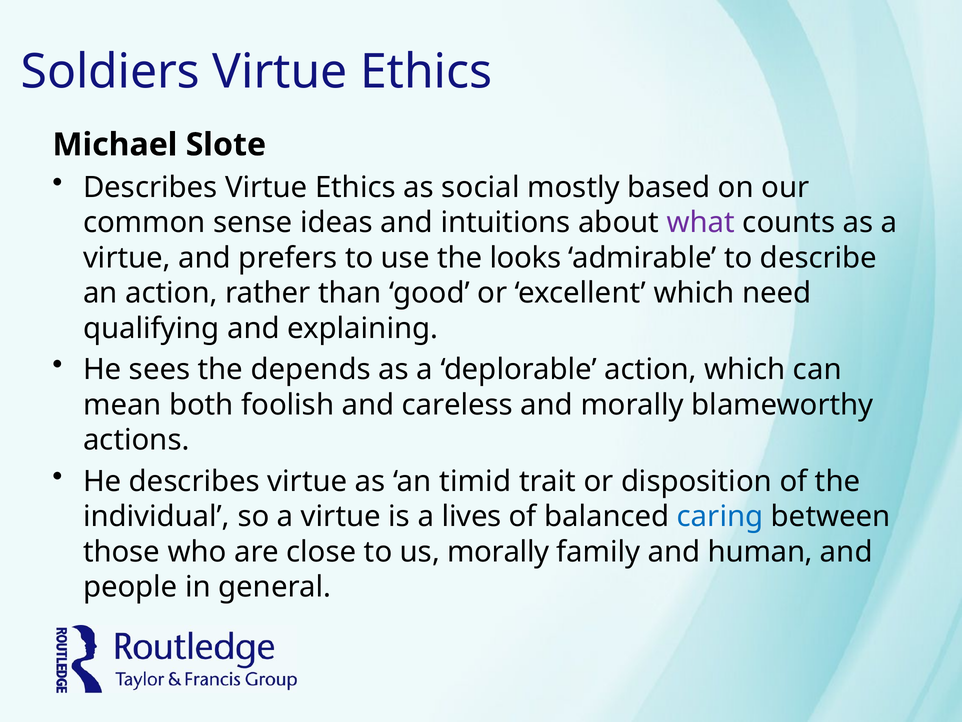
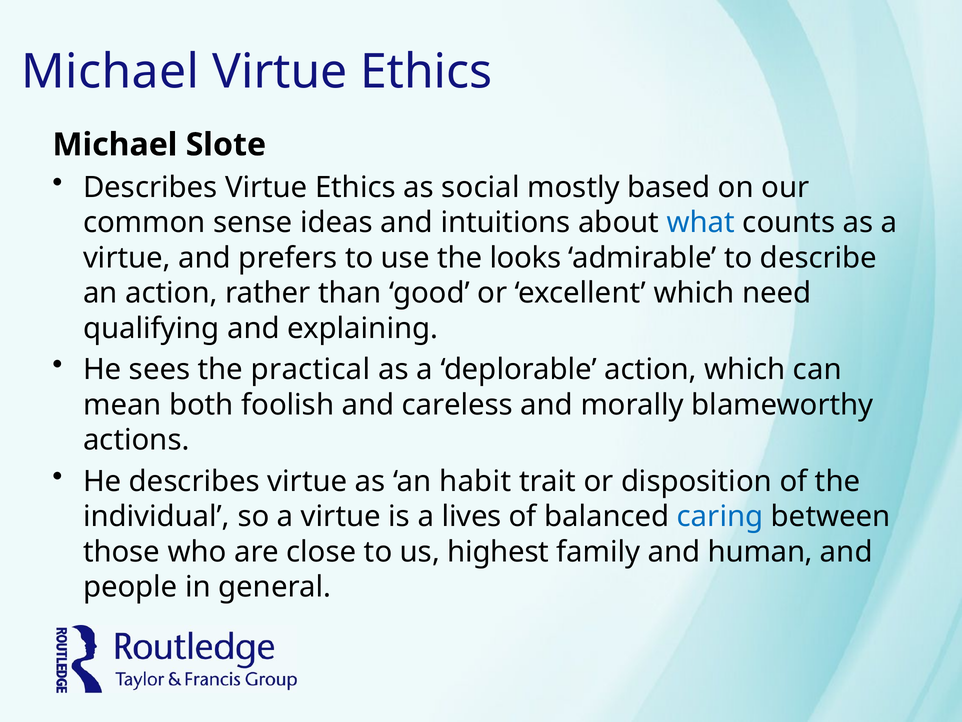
Soldiers at (110, 72): Soldiers -> Michael
what colour: purple -> blue
depends: depends -> practical
timid: timid -> habit
us morally: morally -> highest
